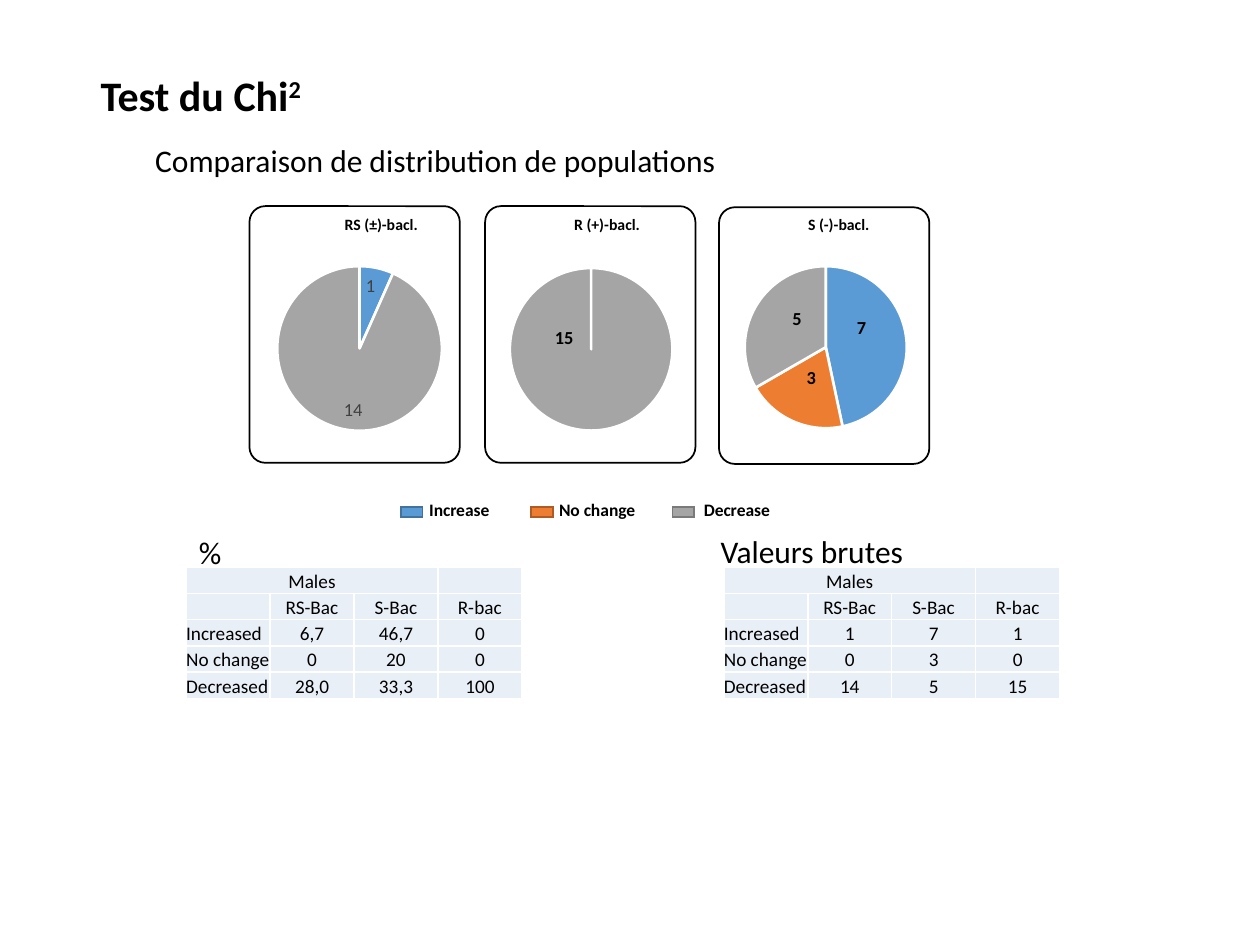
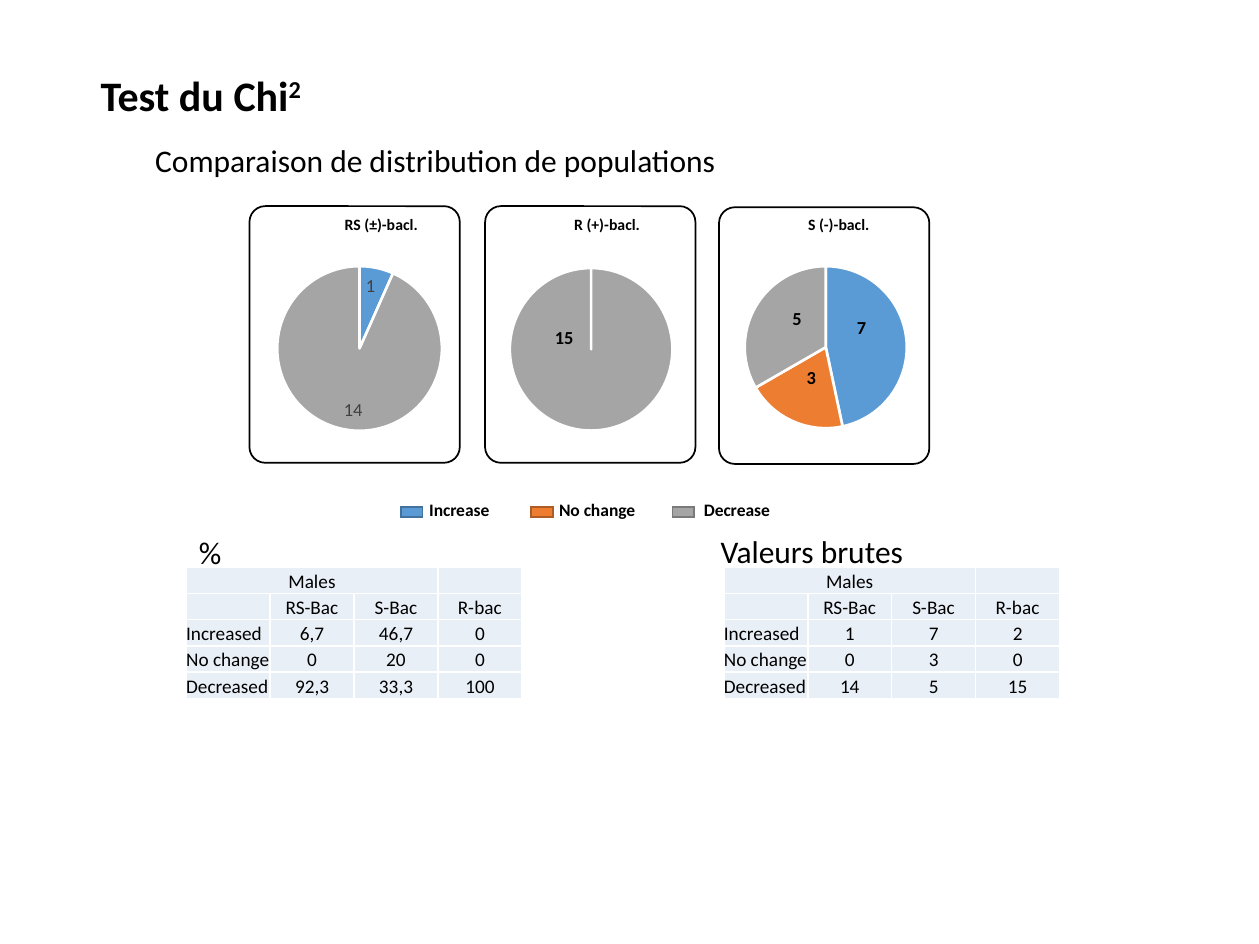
7 1: 1 -> 2
28,0: 28,0 -> 92,3
